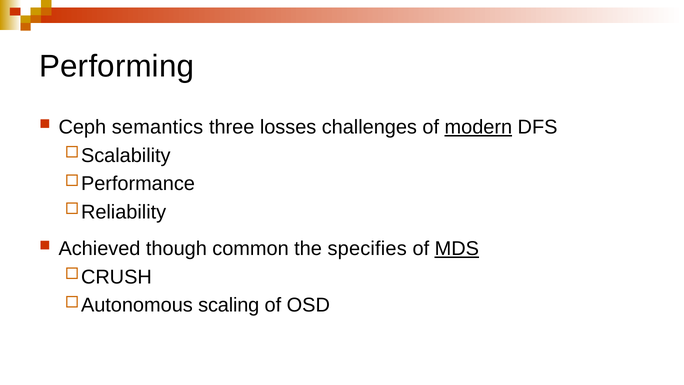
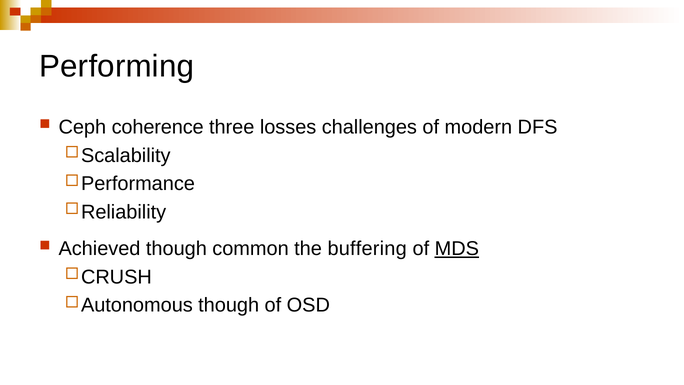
semantics: semantics -> coherence
modern underline: present -> none
specifies: specifies -> buffering
scaling at (229, 305): scaling -> though
